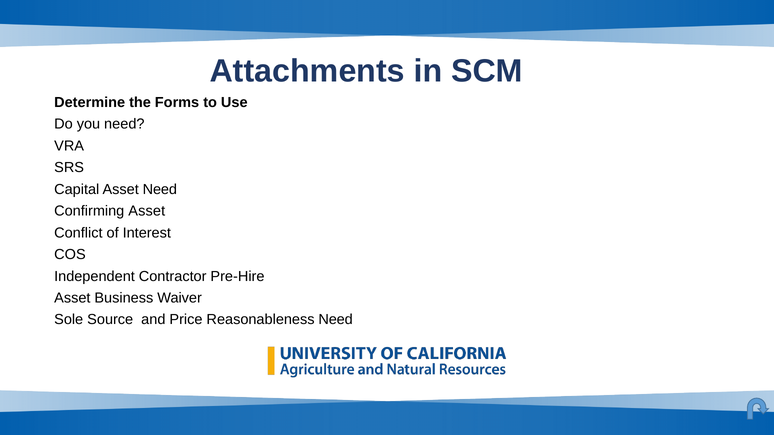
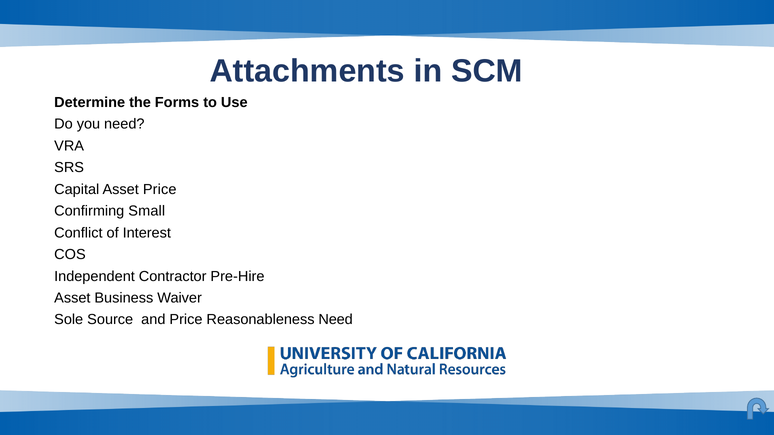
Asset Need: Need -> Price
Confirming Asset: Asset -> Small
